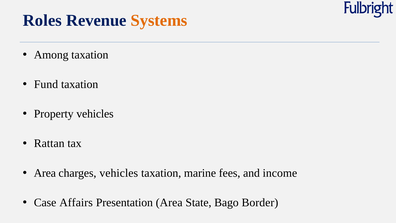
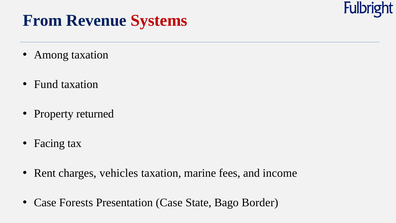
Roles: Roles -> From
Systems colour: orange -> red
Property vehicles: vehicles -> returned
Rattan: Rattan -> Facing
Area at (45, 173): Area -> Rent
Affairs: Affairs -> Forests
Presentation Area: Area -> Case
